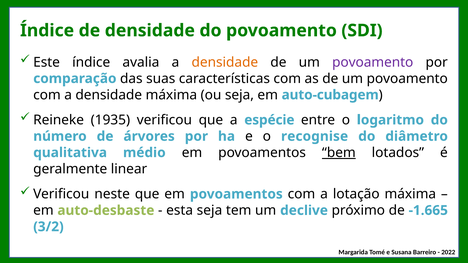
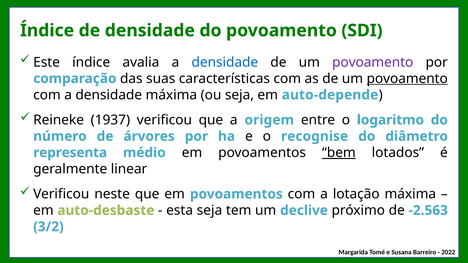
densidade at (225, 62) colour: orange -> blue
povoamento at (407, 79) underline: none -> present
auto-cubagem: auto-cubagem -> auto-depende
1935: 1935 -> 1937
espécie: espécie -> origem
qualitativa: qualitativa -> representa
-1.665: -1.665 -> -2.563
